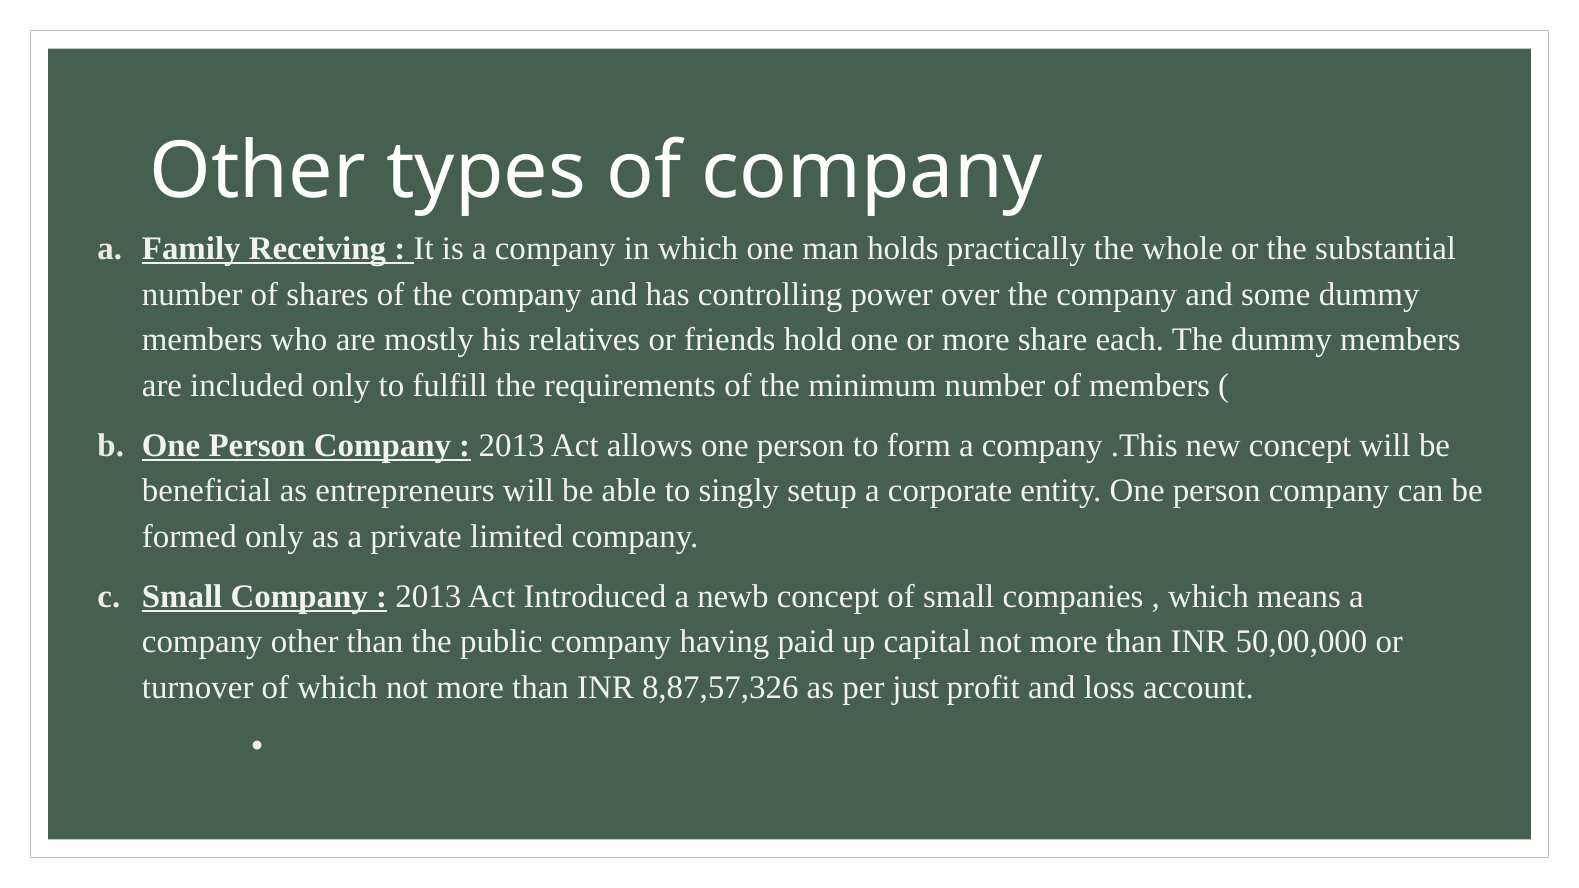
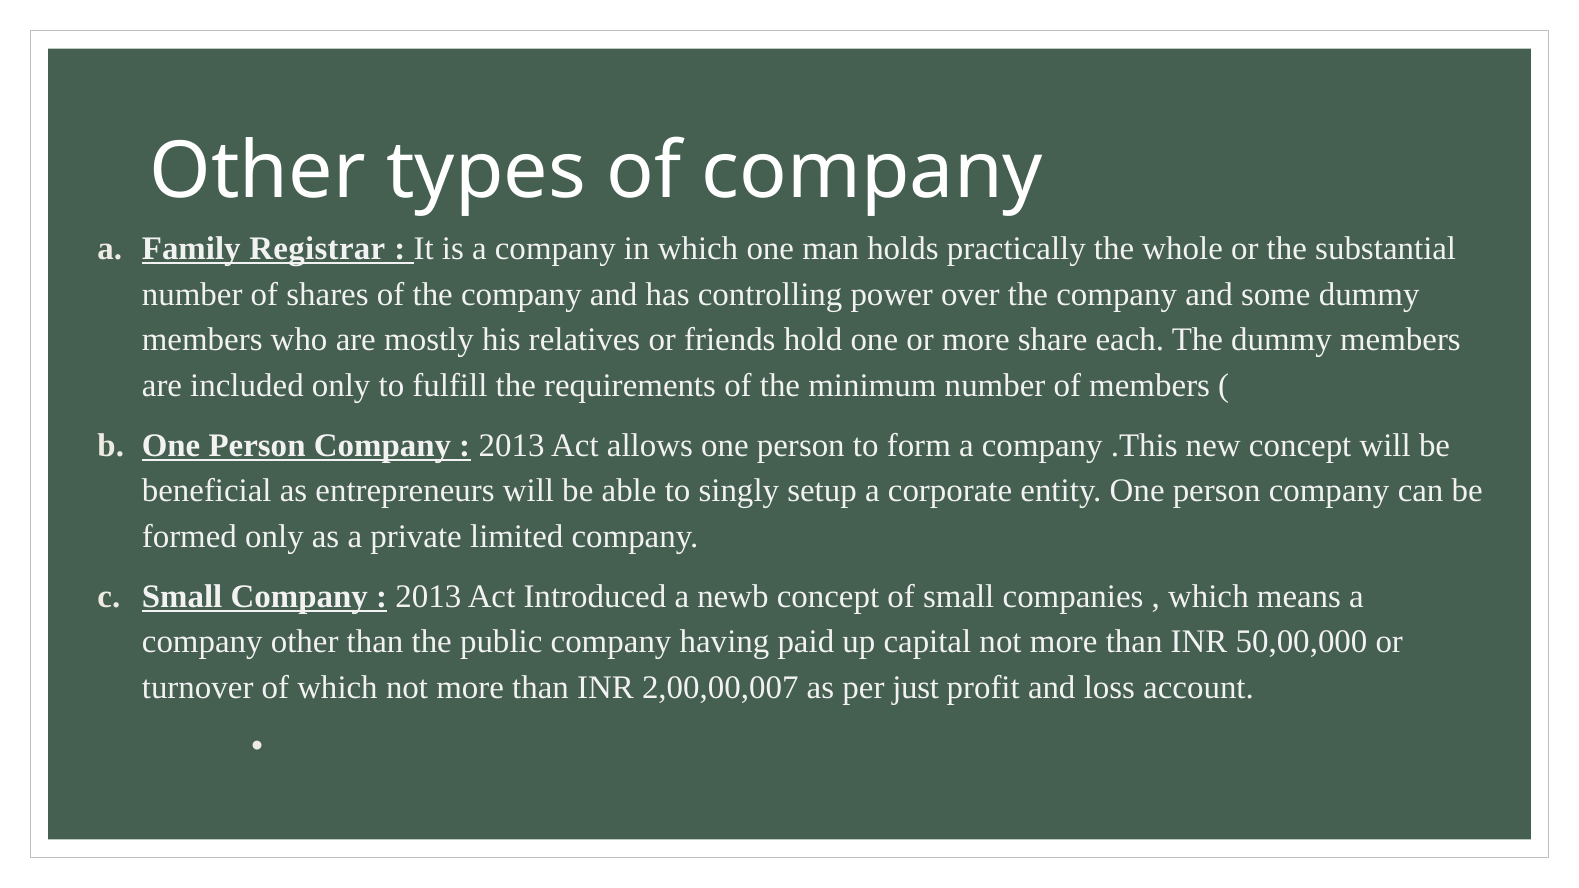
Receiving: Receiving -> Registrar
8,87,57,326: 8,87,57,326 -> 2,00,00,007
